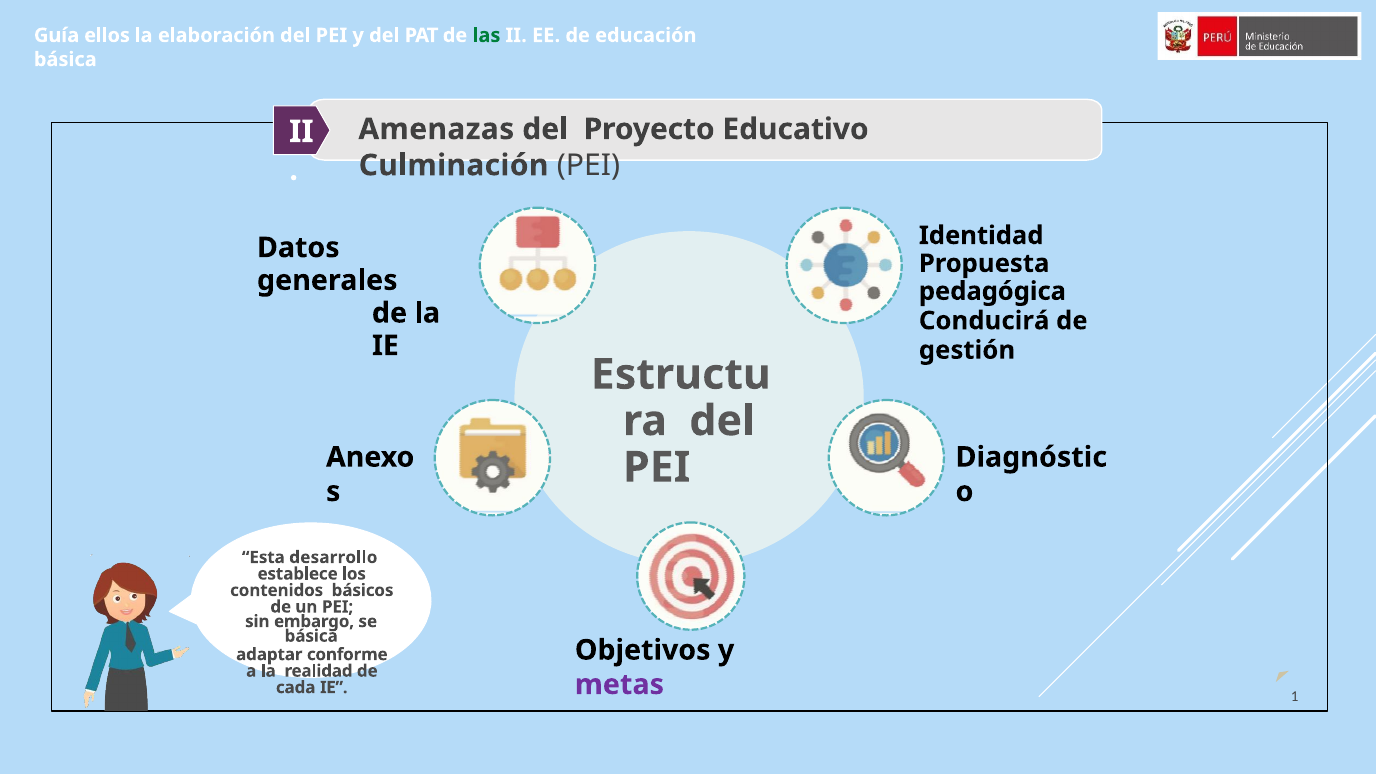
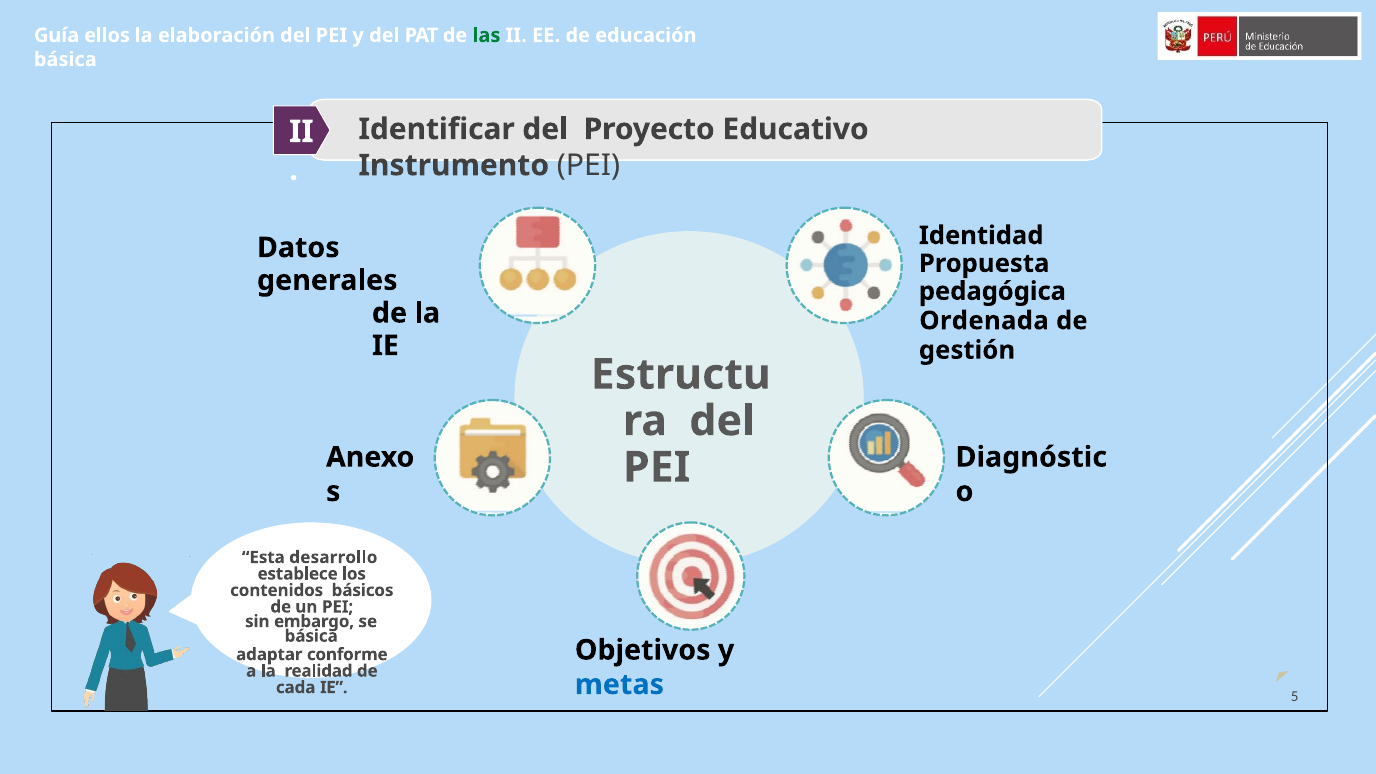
Amenazas: Amenazas -> Identificar
Culminación: Culminación -> Instrumento
Conducirá: Conducirá -> Ordenada
metas colour: purple -> blue
1: 1 -> 5
